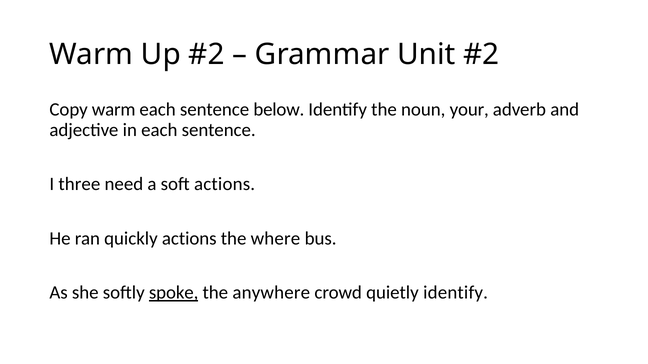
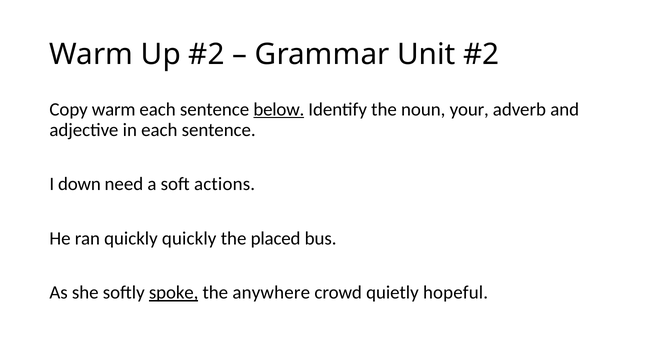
below underline: none -> present
three: three -> down
quickly actions: actions -> quickly
where: where -> placed
quietly identify: identify -> hopeful
